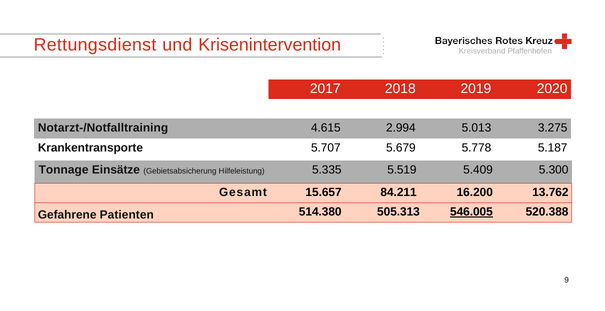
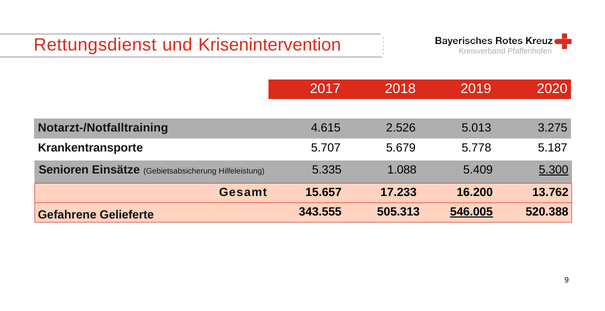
2.994: 2.994 -> 2.526
Tonnage: Tonnage -> Senioren
5.519: 5.519 -> 1.088
5.300 underline: none -> present
84.211: 84.211 -> 17.233
514.380: 514.380 -> 343.555
Patienten: Patienten -> Gelieferte
